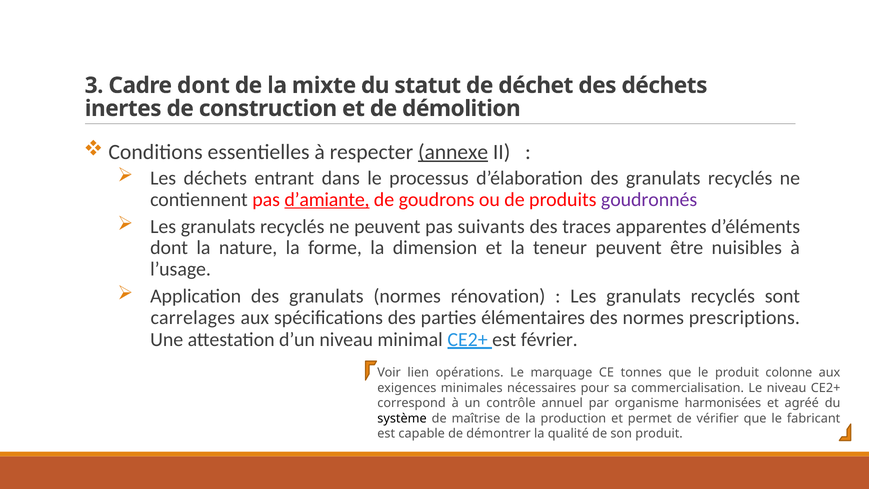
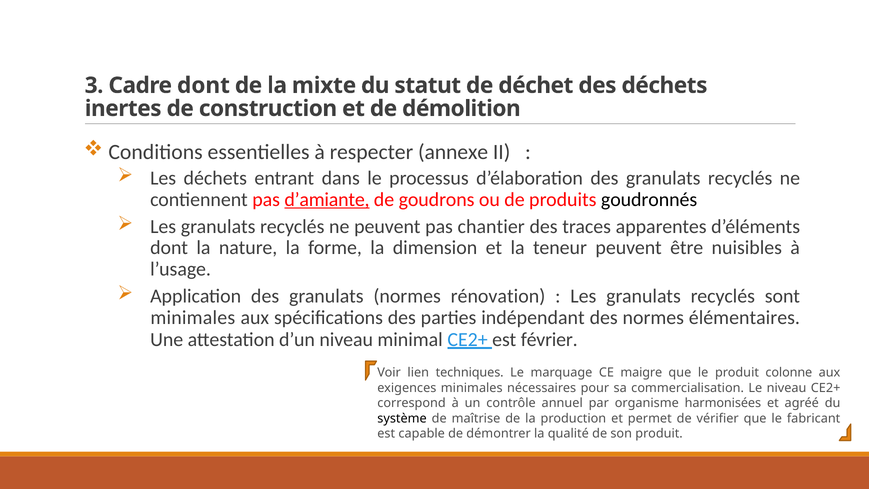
annexe underline: present -> none
goudronnés colour: purple -> black
suivants: suivants -> chantier
carrelages at (193, 318): carrelages -> minimales
élémentaires: élémentaires -> indépendant
prescriptions: prescriptions -> élémentaires
opérations: opérations -> techniques
tonnes: tonnes -> maigre
